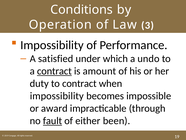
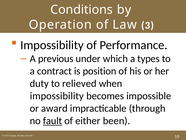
satisfied: satisfied -> previous
undo: undo -> types
contract at (54, 71) underline: present -> none
amount: amount -> position
to contract: contract -> relieved
